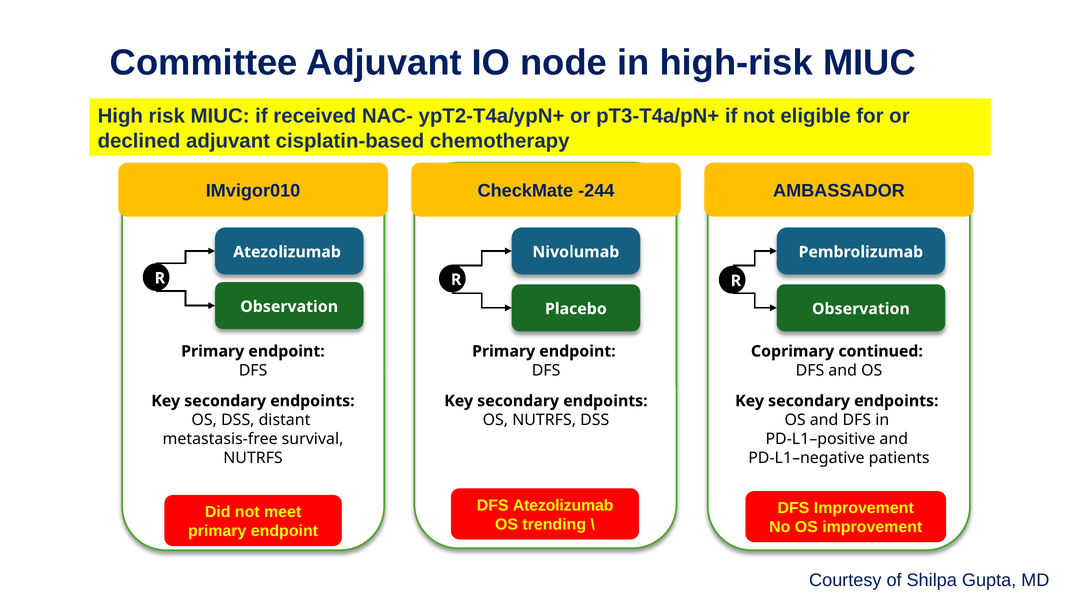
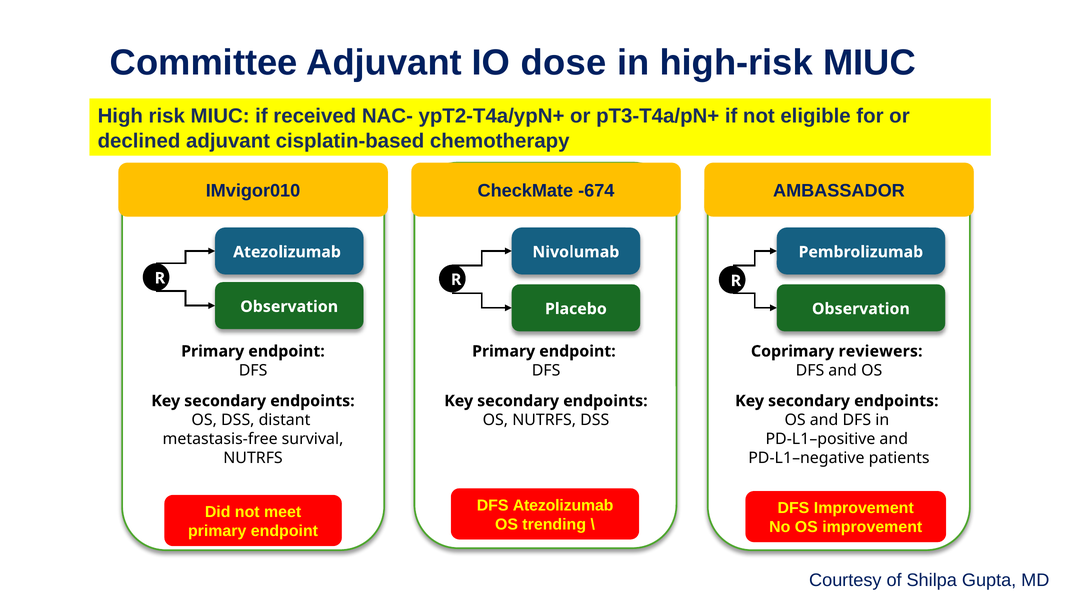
node: node -> dose
-244: -244 -> -674
continued: continued -> reviewers
